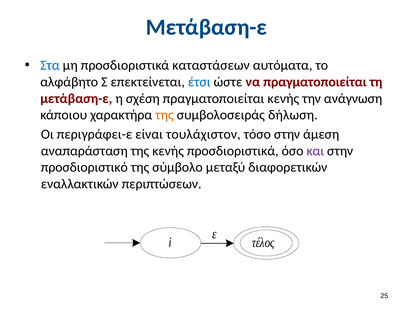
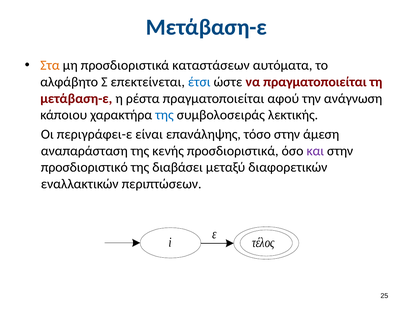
Στα colour: blue -> orange
σχέση: σχέση -> ρέστα
πραγματοποιείται κενής: κενής -> αφού
της at (164, 115) colour: orange -> blue
δήλωση: δήλωση -> λεκτικής
τουλάχιστον: τουλάχιστον -> επανάληψης
σύμβολο: σύμβολο -> διαβάσει
